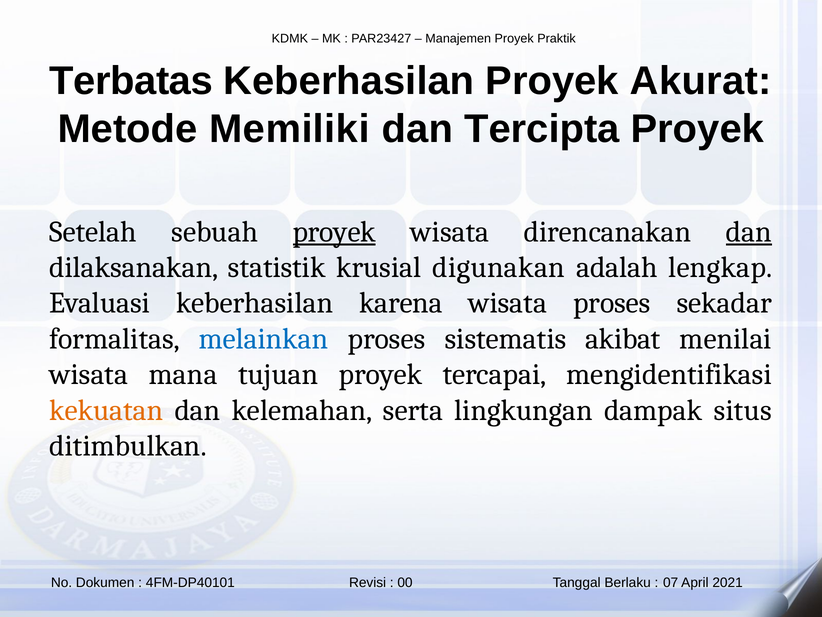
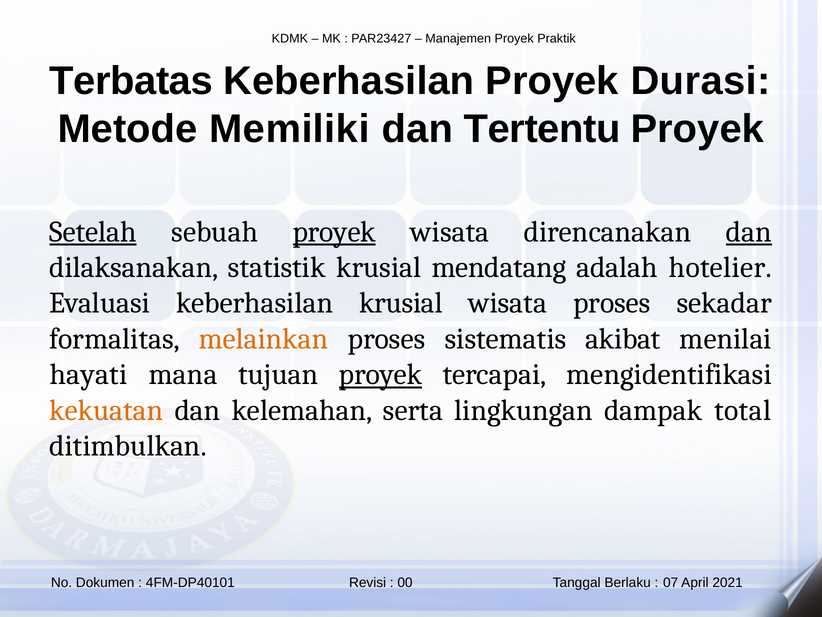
Akurat: Akurat -> Durasi
Tercipta: Tercipta -> Tertentu
Setelah underline: none -> present
digunakan: digunakan -> mendatang
lengkap: lengkap -> hotelier
keberhasilan karena: karena -> krusial
melainkan colour: blue -> orange
wisata at (89, 374): wisata -> hayati
proyek at (381, 374) underline: none -> present
situs: situs -> total
